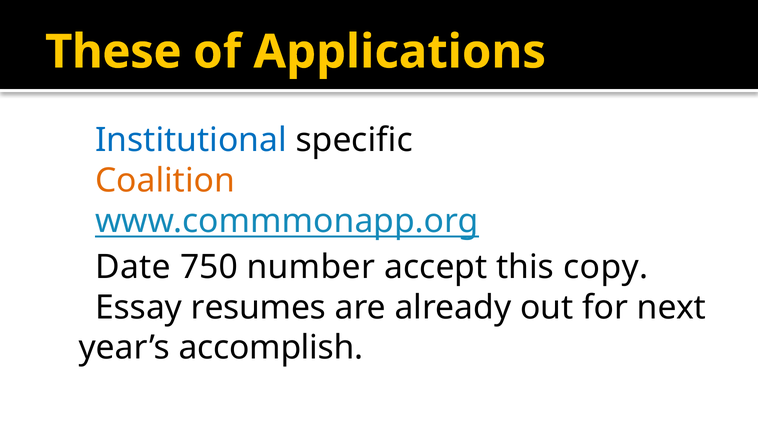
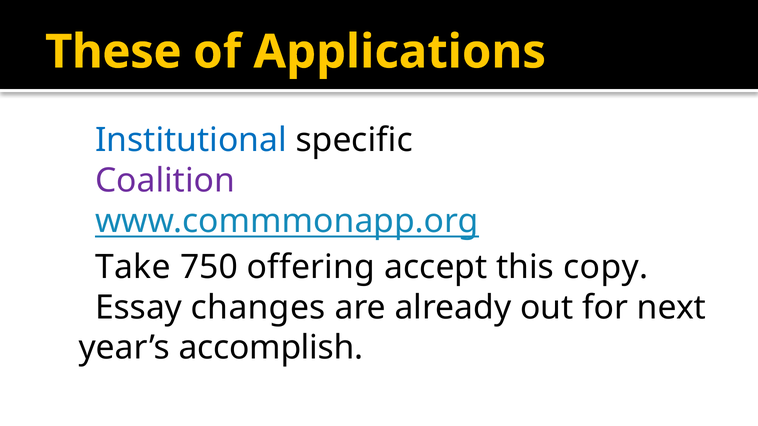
Coalition colour: orange -> purple
Date: Date -> Take
number: number -> offering
resumes: resumes -> changes
